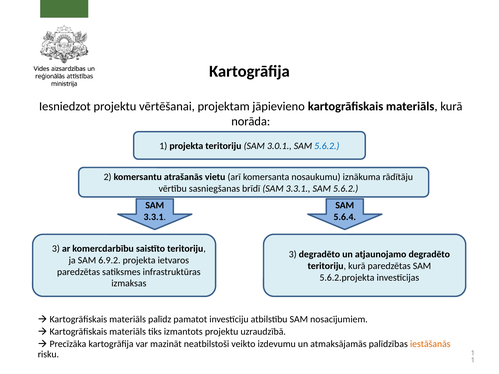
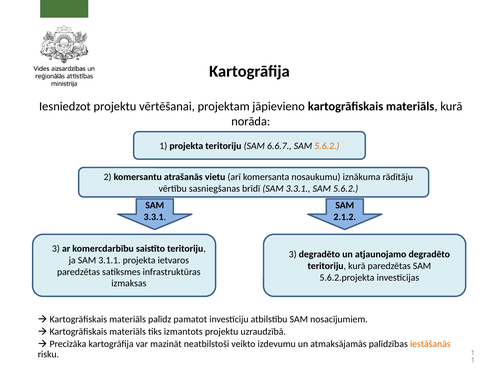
3.0.1: 3.0.1 -> 6.6.7
5.6.2 at (327, 146) colour: blue -> orange
5.6.4: 5.6.4 -> 2.1.2
6.9.2: 6.9.2 -> 3.1.1
